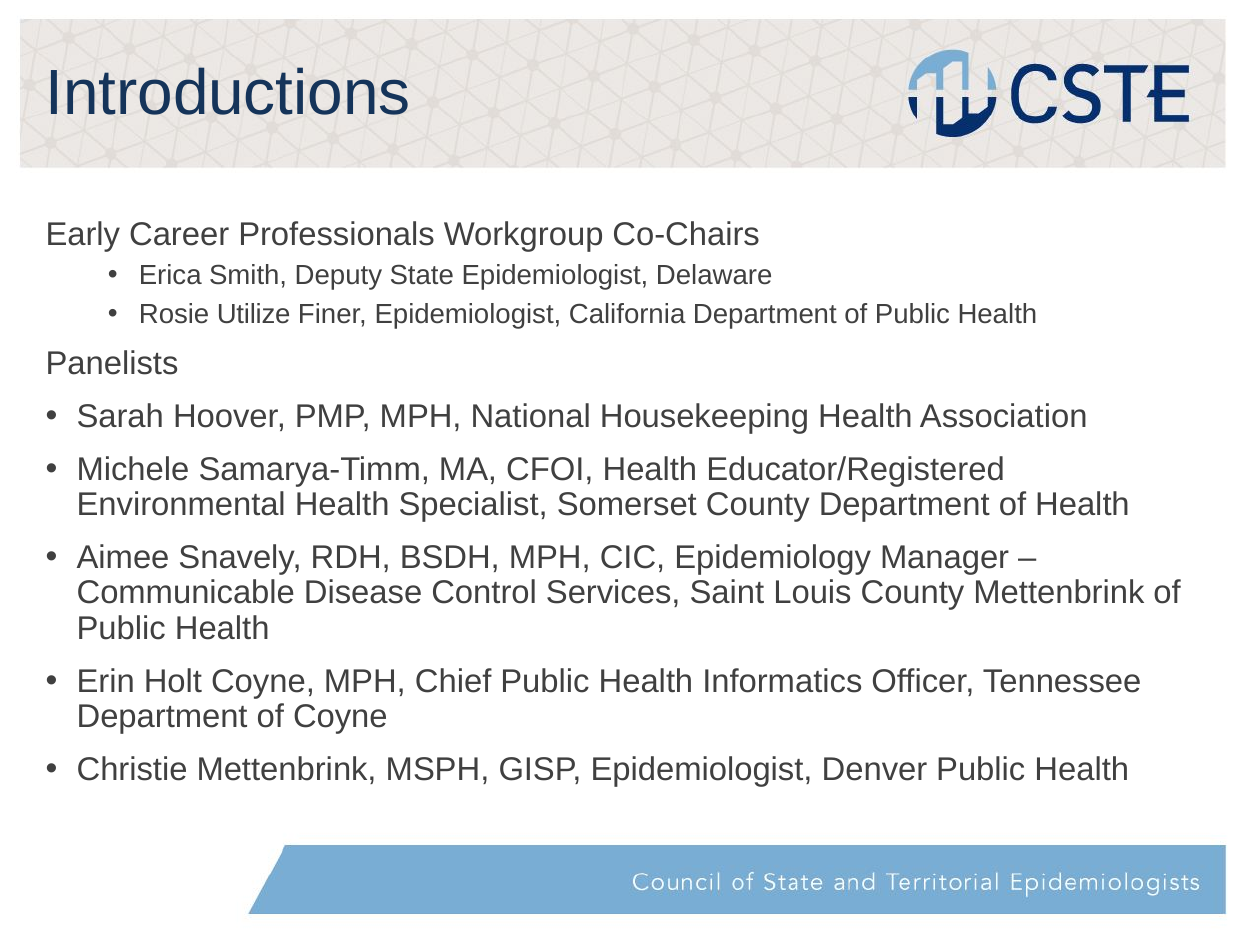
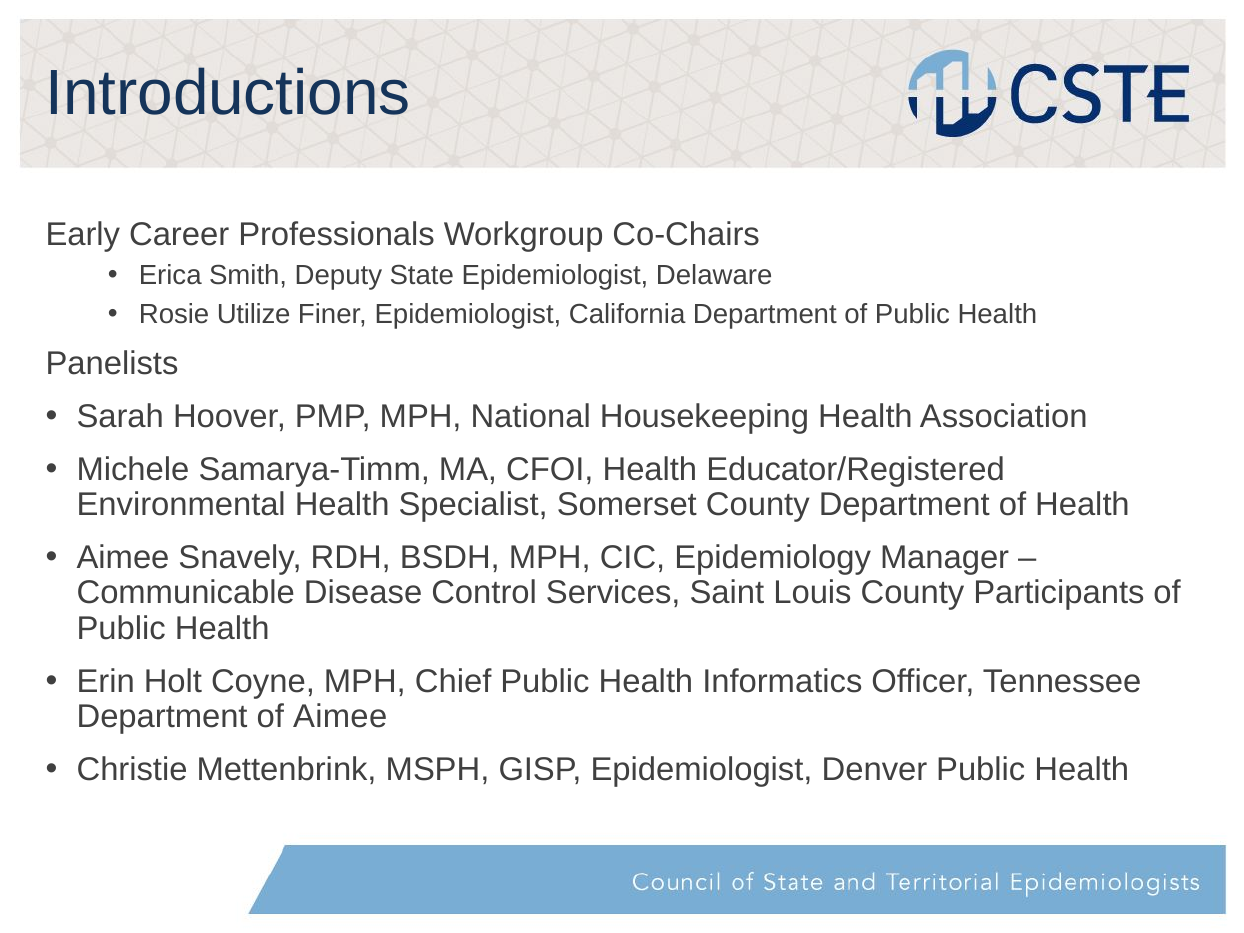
County Mettenbrink: Mettenbrink -> Participants
of Coyne: Coyne -> Aimee
